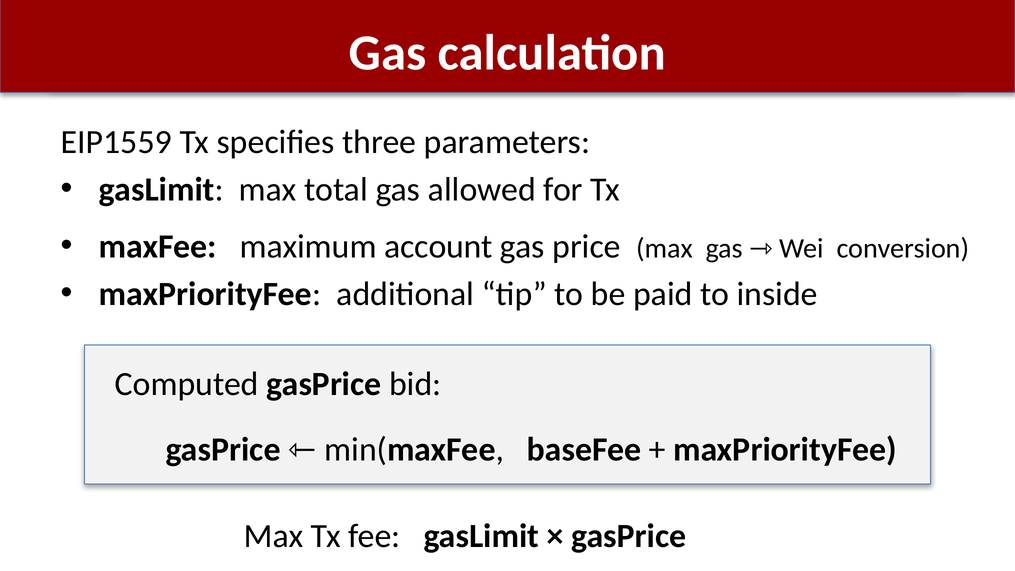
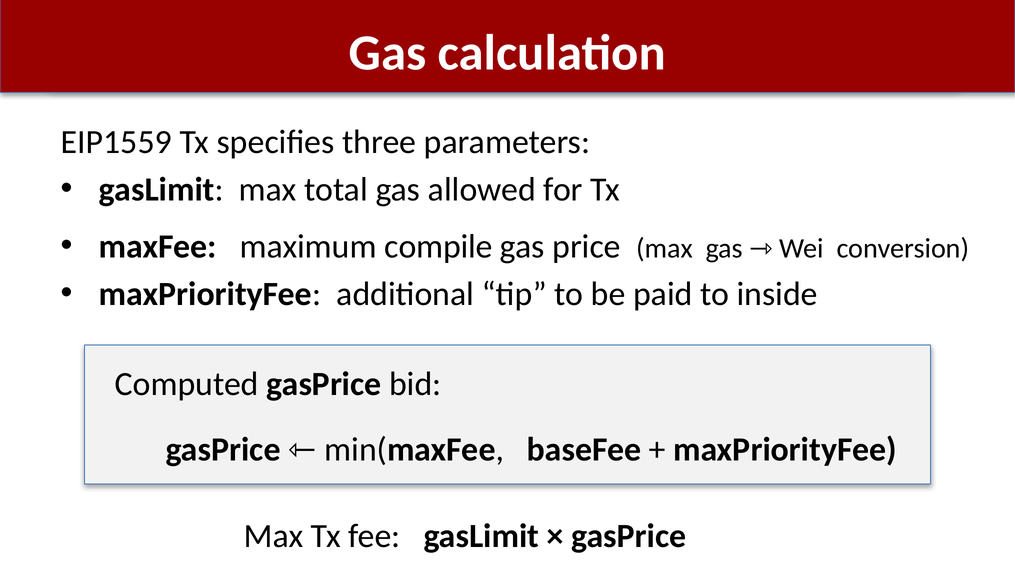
account: account -> compile
